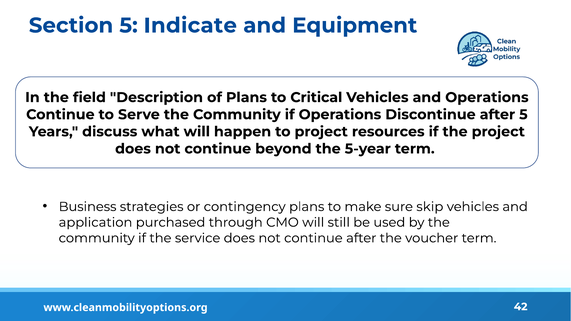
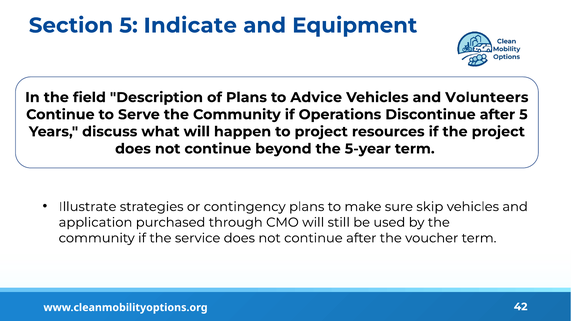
Critical: Critical -> Advice
and Operations: Operations -> Volunteers
Business: Business -> Illustrate
